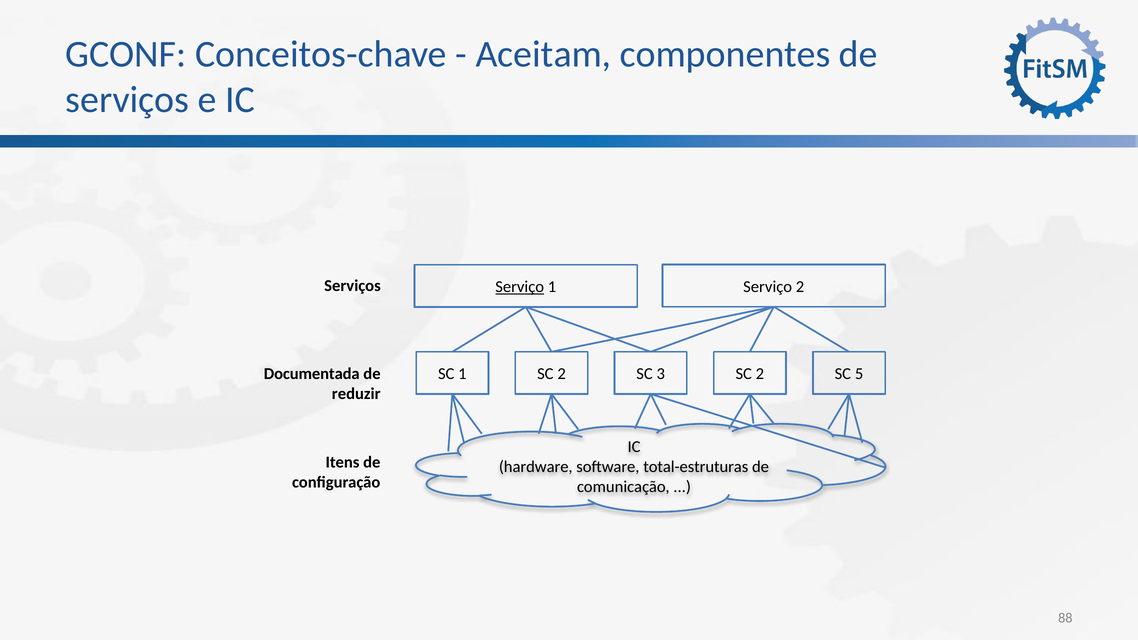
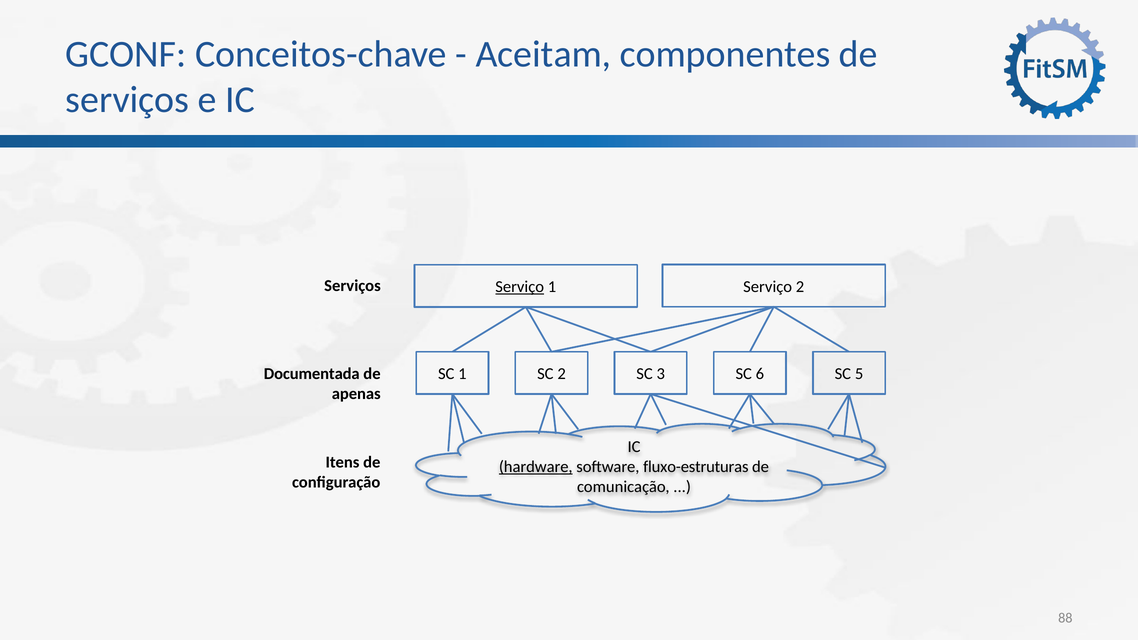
3 SC 2: 2 -> 6
reduzir: reduzir -> apenas
hardware underline: none -> present
total-estruturas: total-estruturas -> fluxo-estruturas
